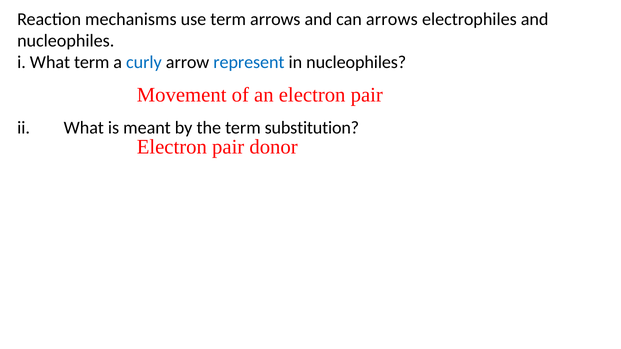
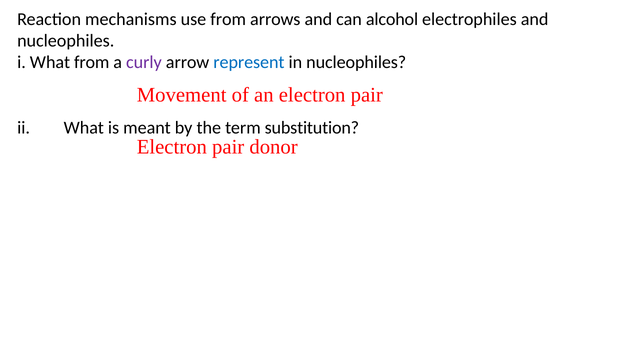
use term: term -> from
can arrows: arrows -> alcohol
What term: term -> from
curly colour: blue -> purple
